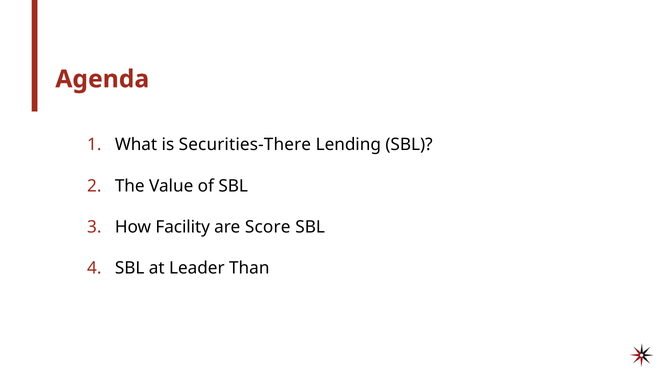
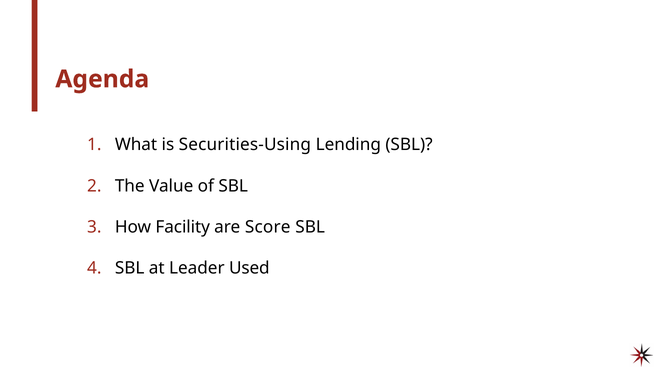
Securities-There: Securities-There -> Securities-Using
Than: Than -> Used
